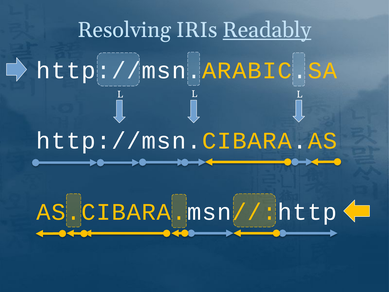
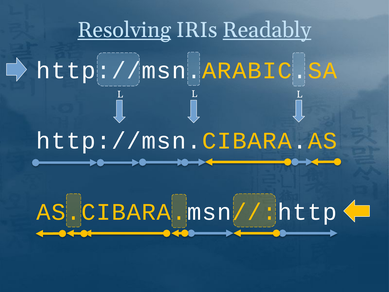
Resolving underline: none -> present
